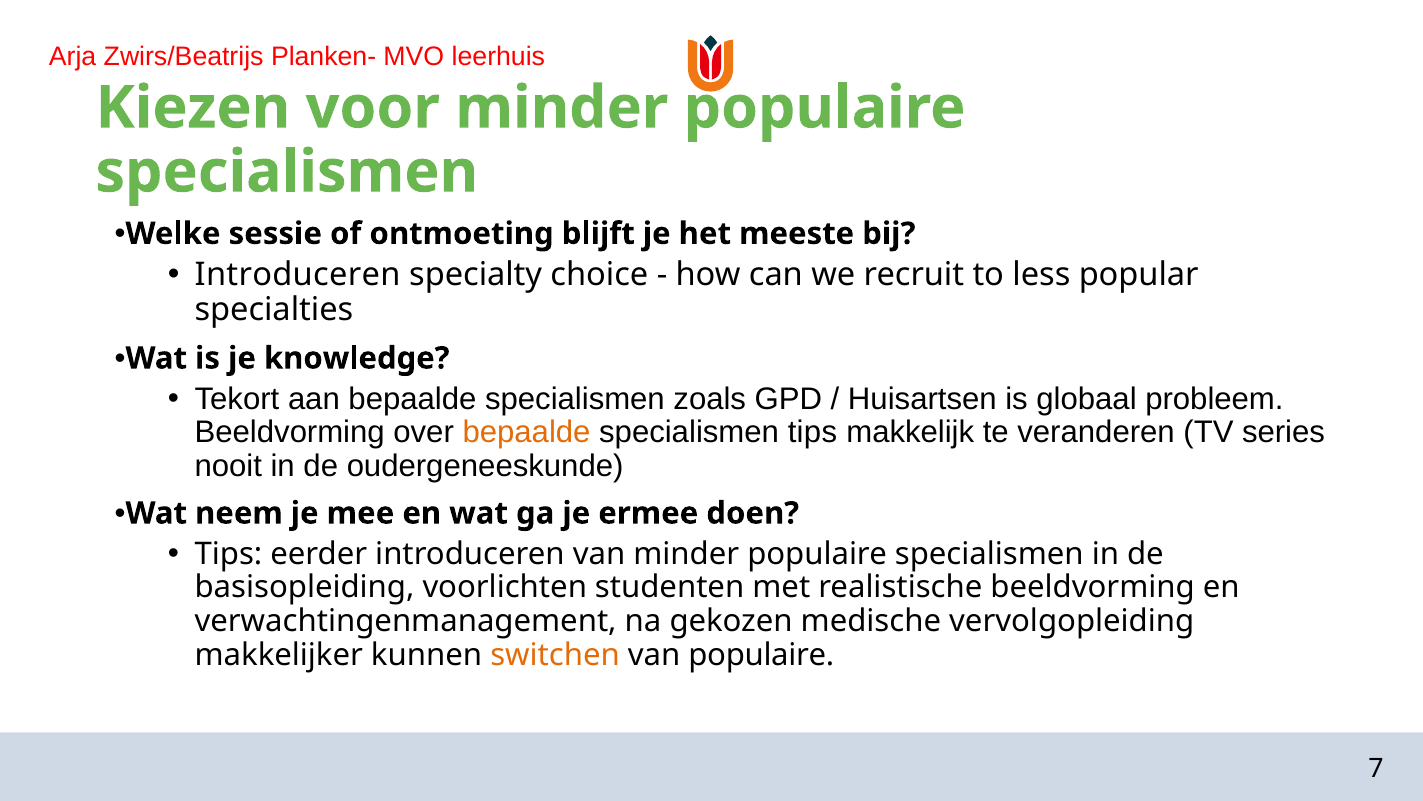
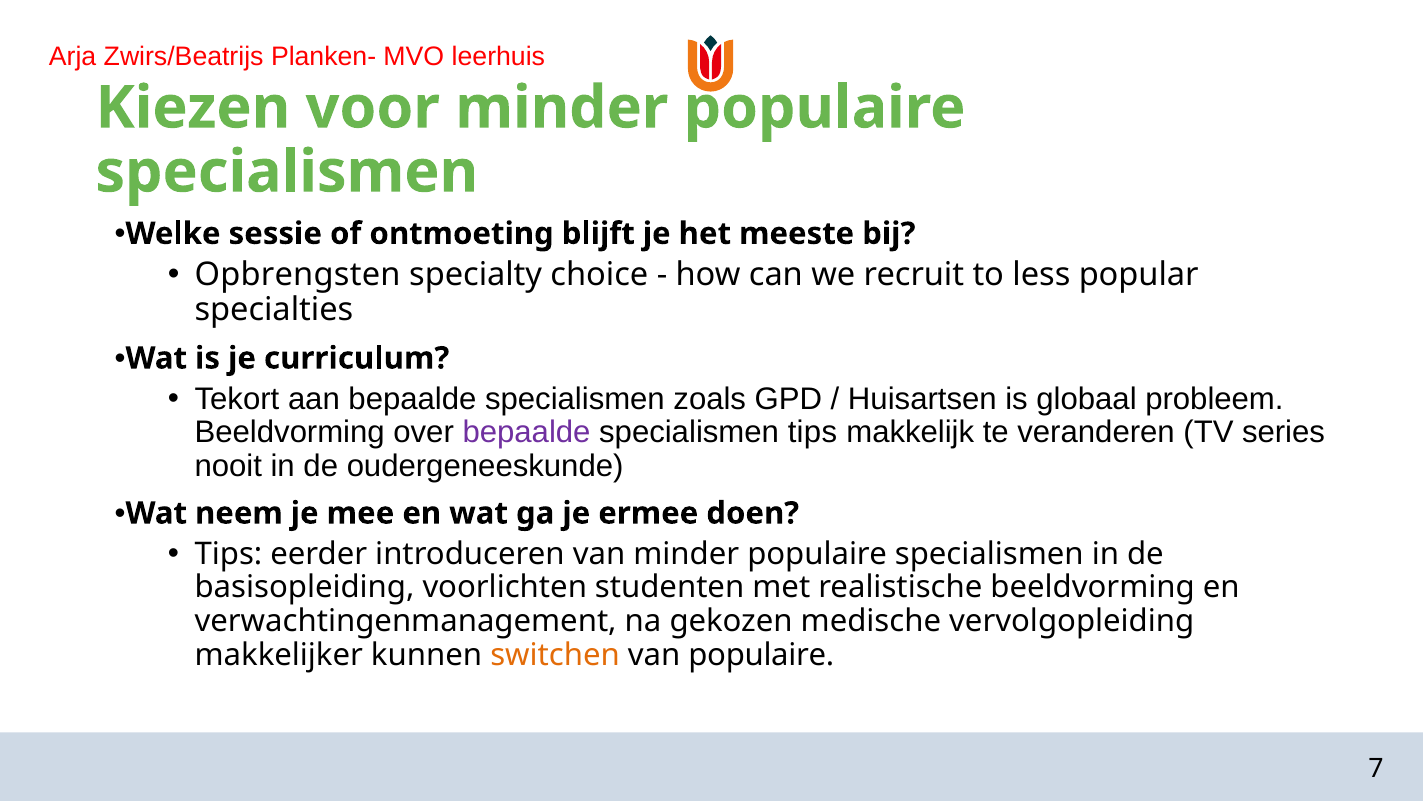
Introduceren at (298, 275): Introduceren -> Opbrengsten
knowledge: knowledge -> curriculum
bepaalde at (527, 432) colour: orange -> purple
